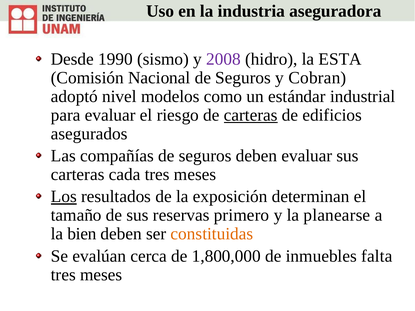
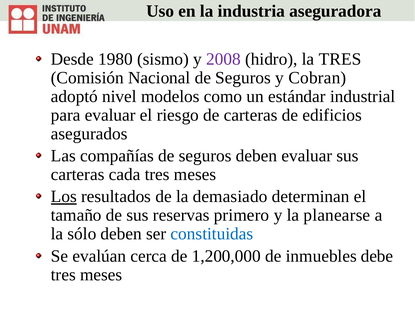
1990: 1990 -> 1980
la ESTA: ESTA -> TRES
carteras at (251, 115) underline: present -> none
exposición: exposición -> demasiado
bien: bien -> sólo
constituidas colour: orange -> blue
1,800,000: 1,800,000 -> 1,200,000
falta: falta -> debe
